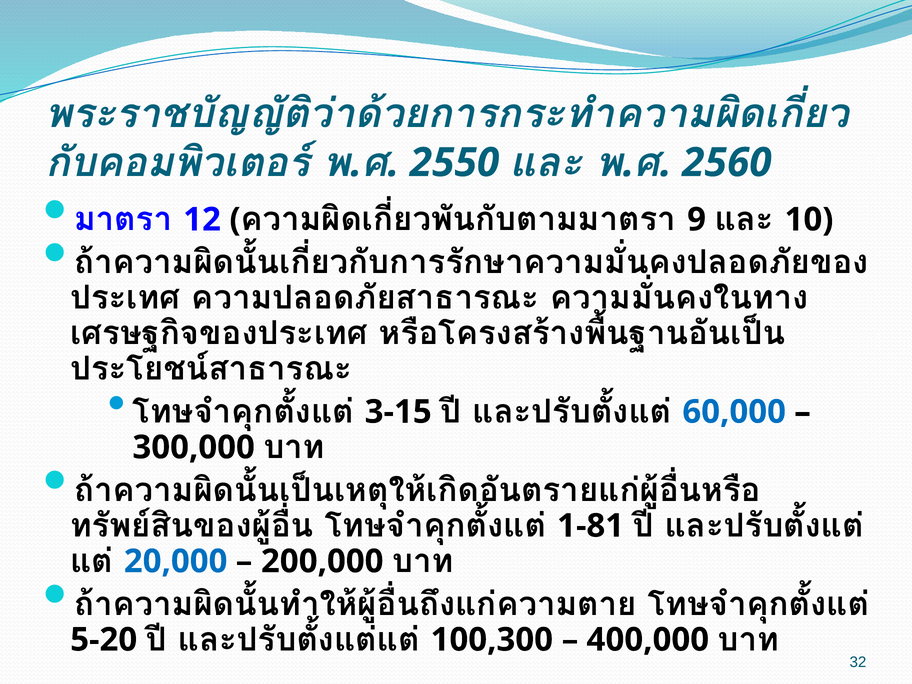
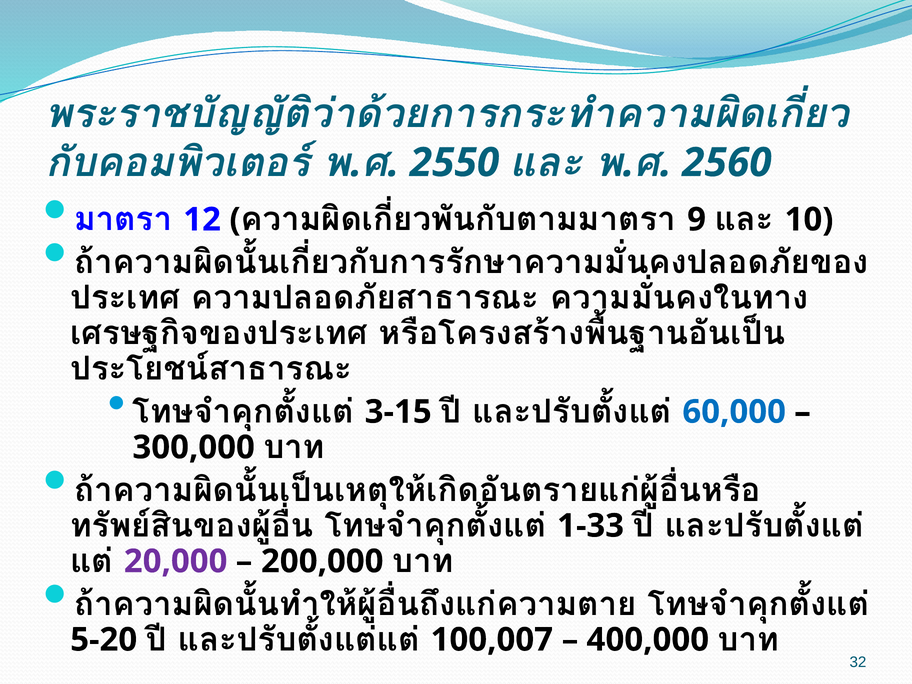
1-81: 1-81 -> 1-33
20,000 colour: blue -> purple
100,300: 100,300 -> 100,007
